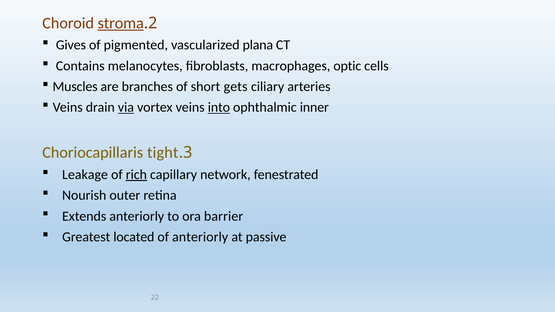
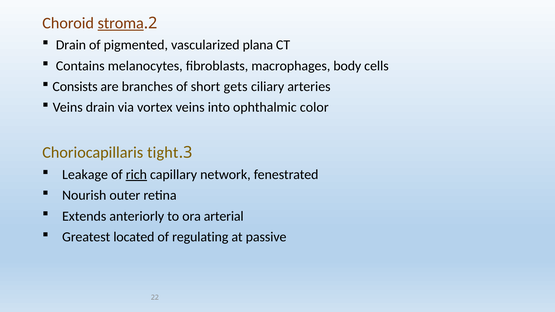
Gives at (71, 45): Gives -> Drain
optic: optic -> body
Muscles: Muscles -> Consists
via underline: present -> none
into underline: present -> none
inner: inner -> color
barrier: barrier -> arterial
of anteriorly: anteriorly -> regulating
